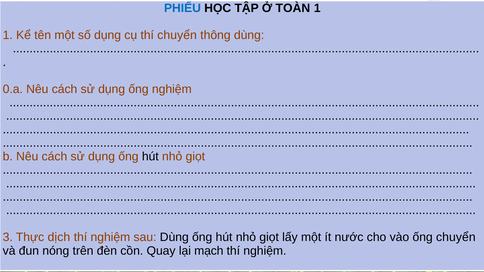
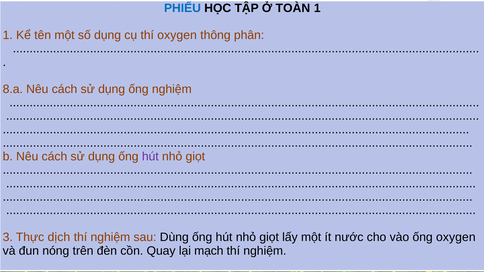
thí chuyển: chuyển -> oxygen
thông dùng: dùng -> phân
0.a: 0.a -> 8.a
hút at (150, 157) colour: black -> purple
ống chuyển: chuyển -> oxygen
